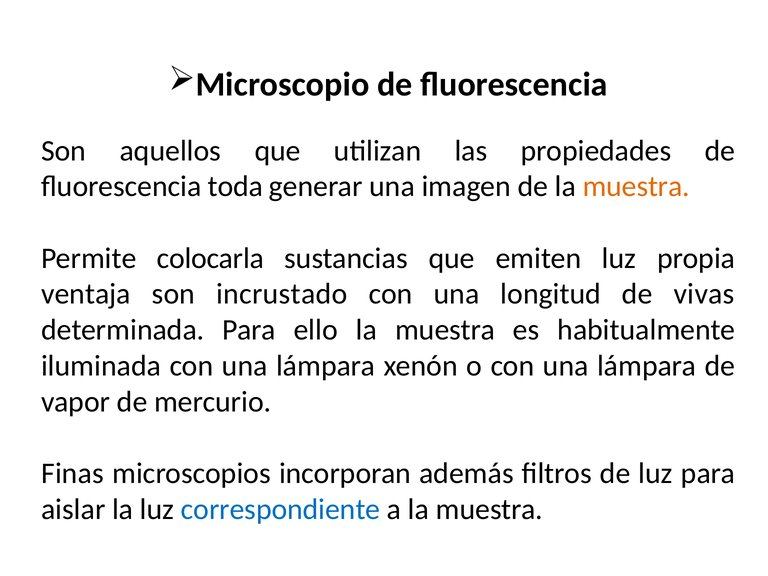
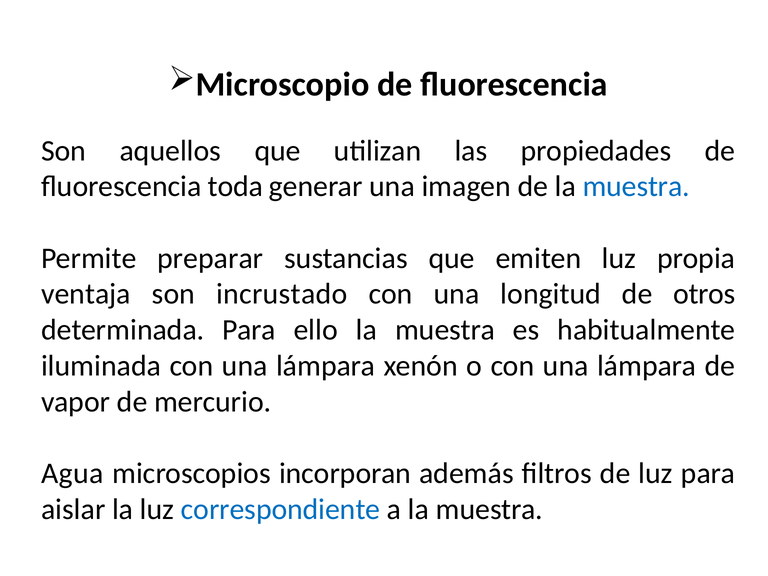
muestra at (636, 187) colour: orange -> blue
colocarla: colocarla -> preparar
vivas: vivas -> otros
Finas: Finas -> Agua
